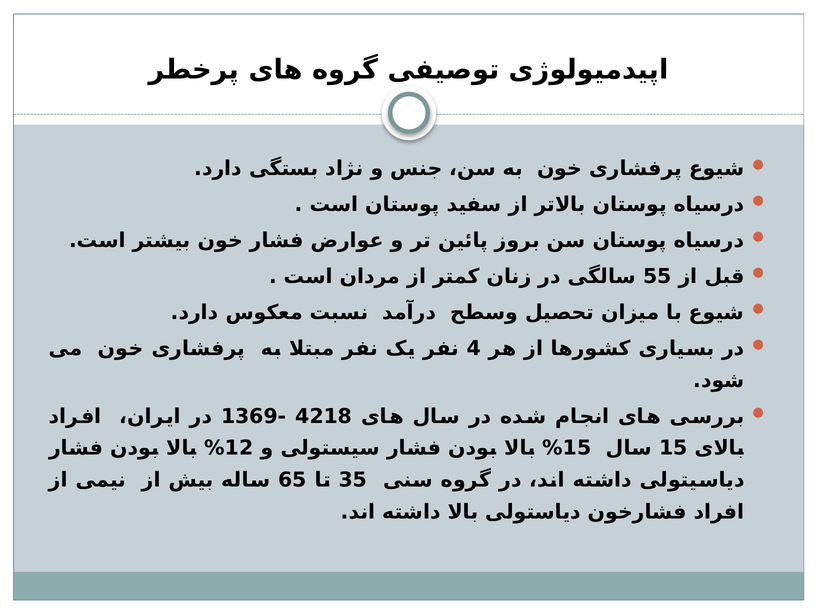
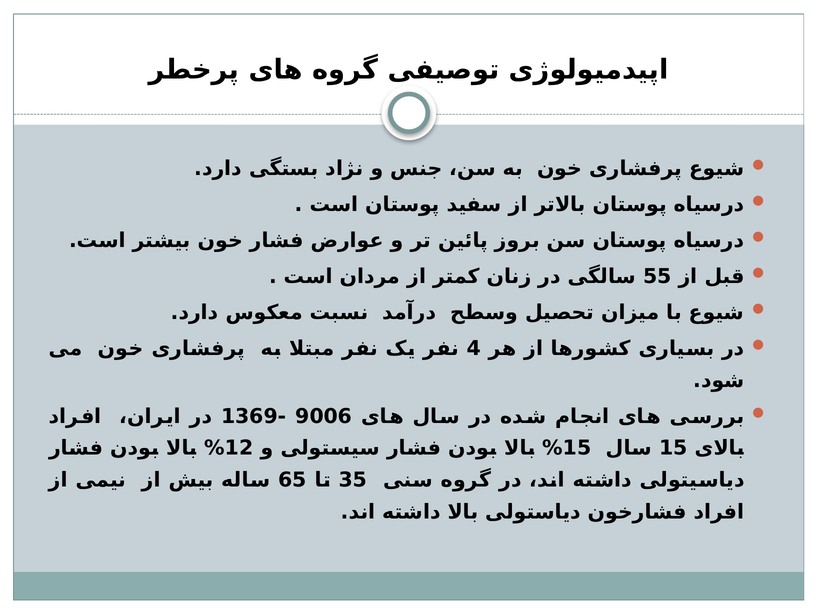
4218: 4218 -> 9006
